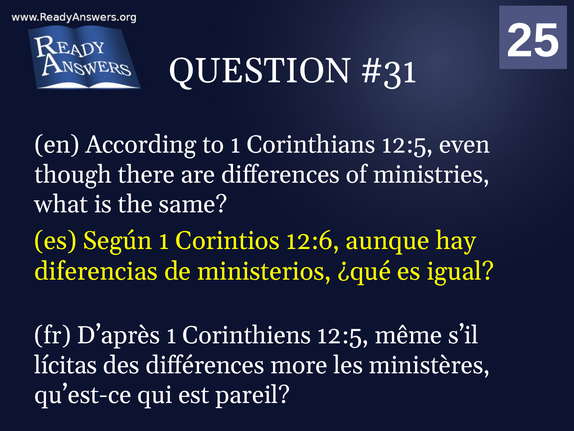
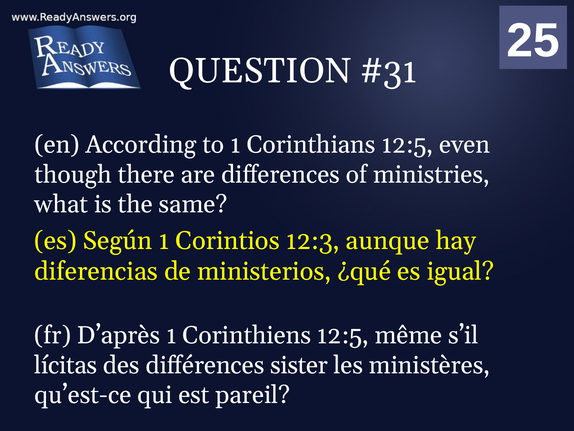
12:6: 12:6 -> 12:3
more: more -> sister
